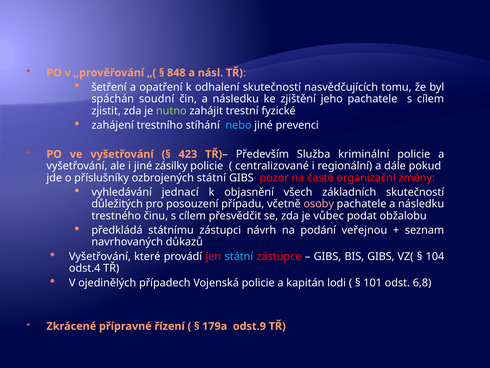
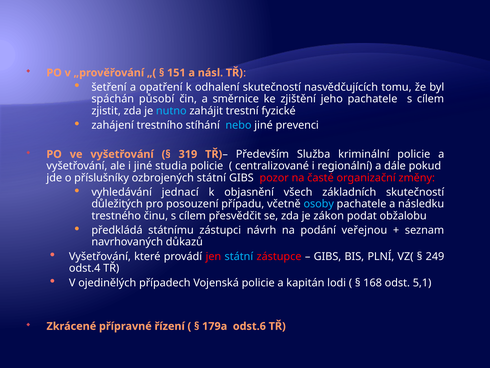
848: 848 -> 151
soudní: soudní -> působí
čin a následku: následku -> směrnice
nutno colour: light green -> light blue
423: 423 -> 319
zásilky: zásilky -> studia
osoby colour: pink -> light blue
vůbec: vůbec -> zákon
BIS GIBS: GIBS -> PLNÍ
104: 104 -> 249
101: 101 -> 168
6,8: 6,8 -> 5,1
odst.9: odst.9 -> odst.6
